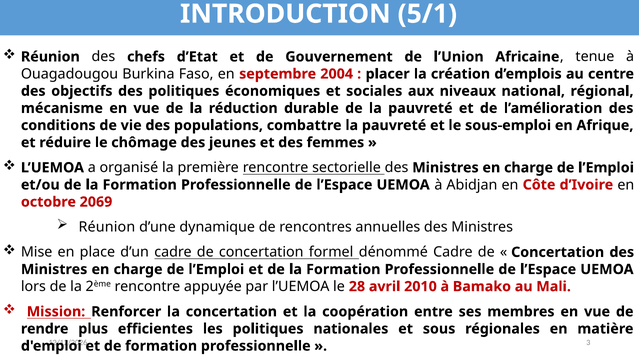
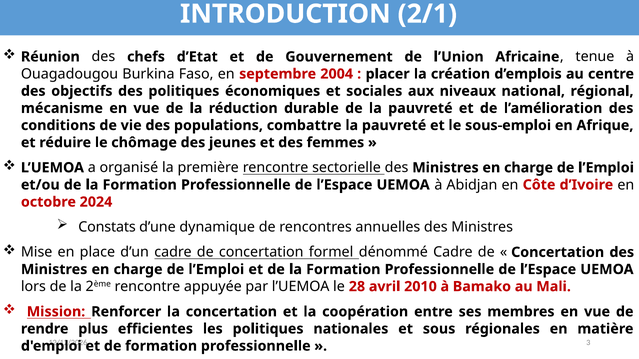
5/1: 5/1 -> 2/1
2069: 2069 -> 2024
Réunion at (107, 227): Réunion -> Constats
